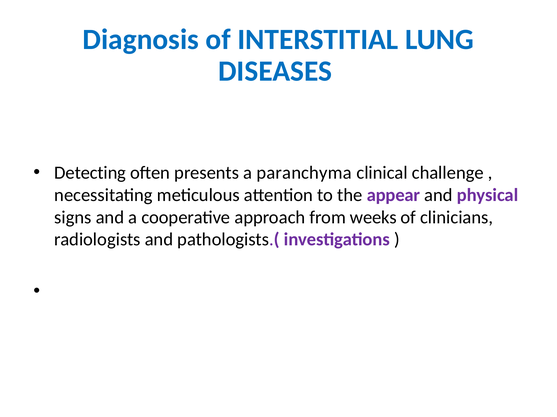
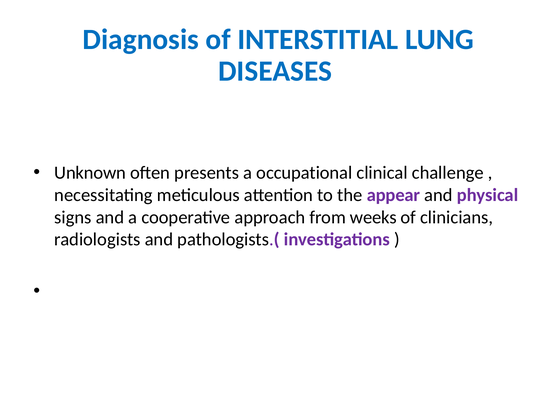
Detecting: Detecting -> Unknown
paranchyma: paranchyma -> occupational
